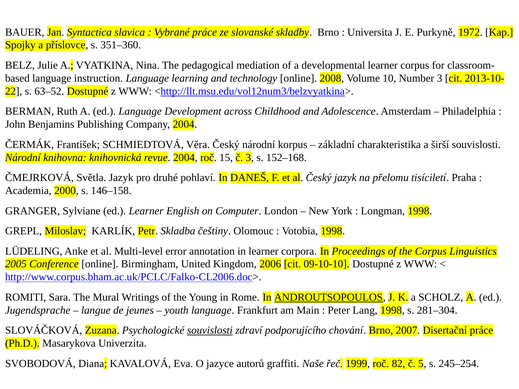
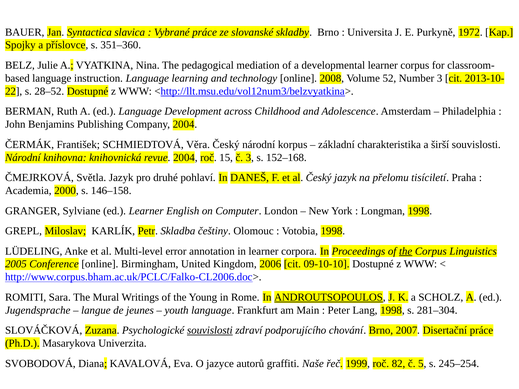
10: 10 -> 52
63–52: 63–52 -> 28–52
the at (406, 251) underline: none -> present
